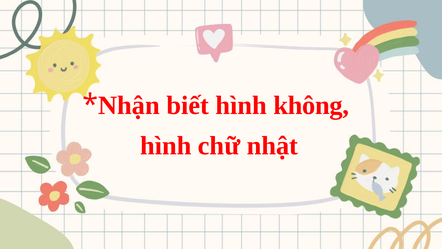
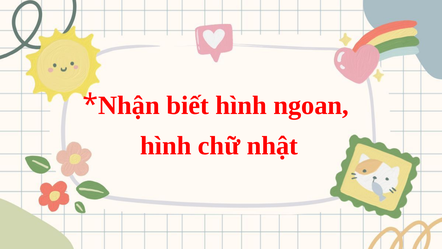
không: không -> ngoan
